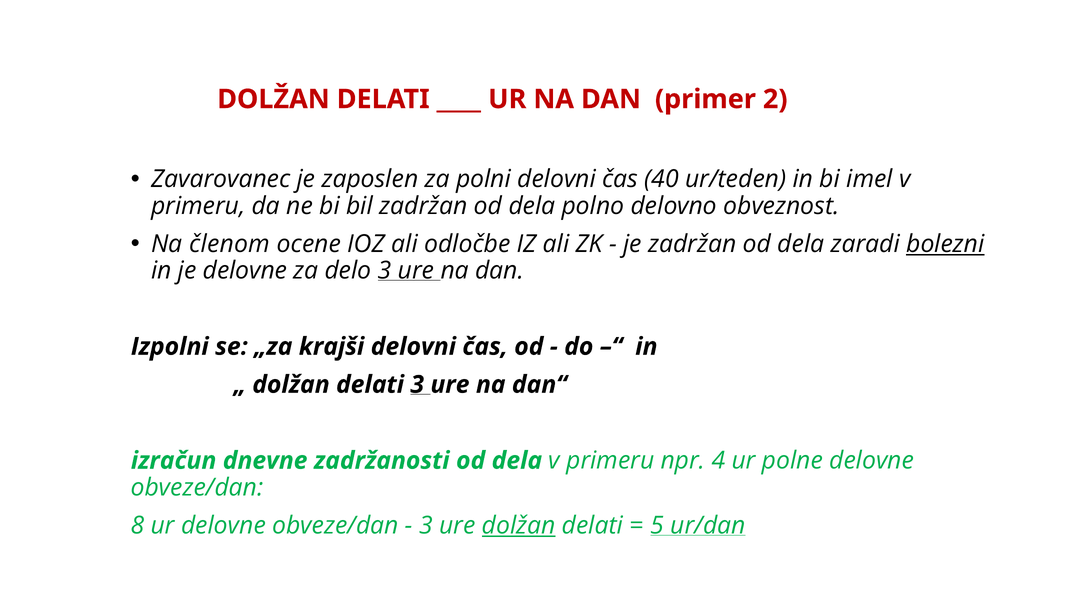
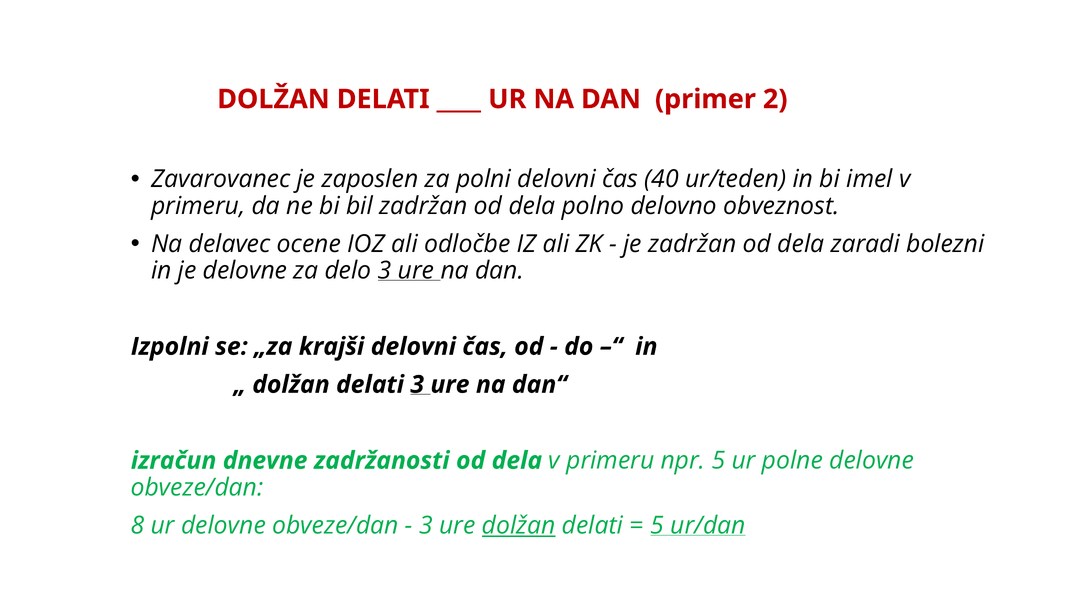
členom: členom -> delavec
bolezni underline: present -> none
npr 4: 4 -> 5
